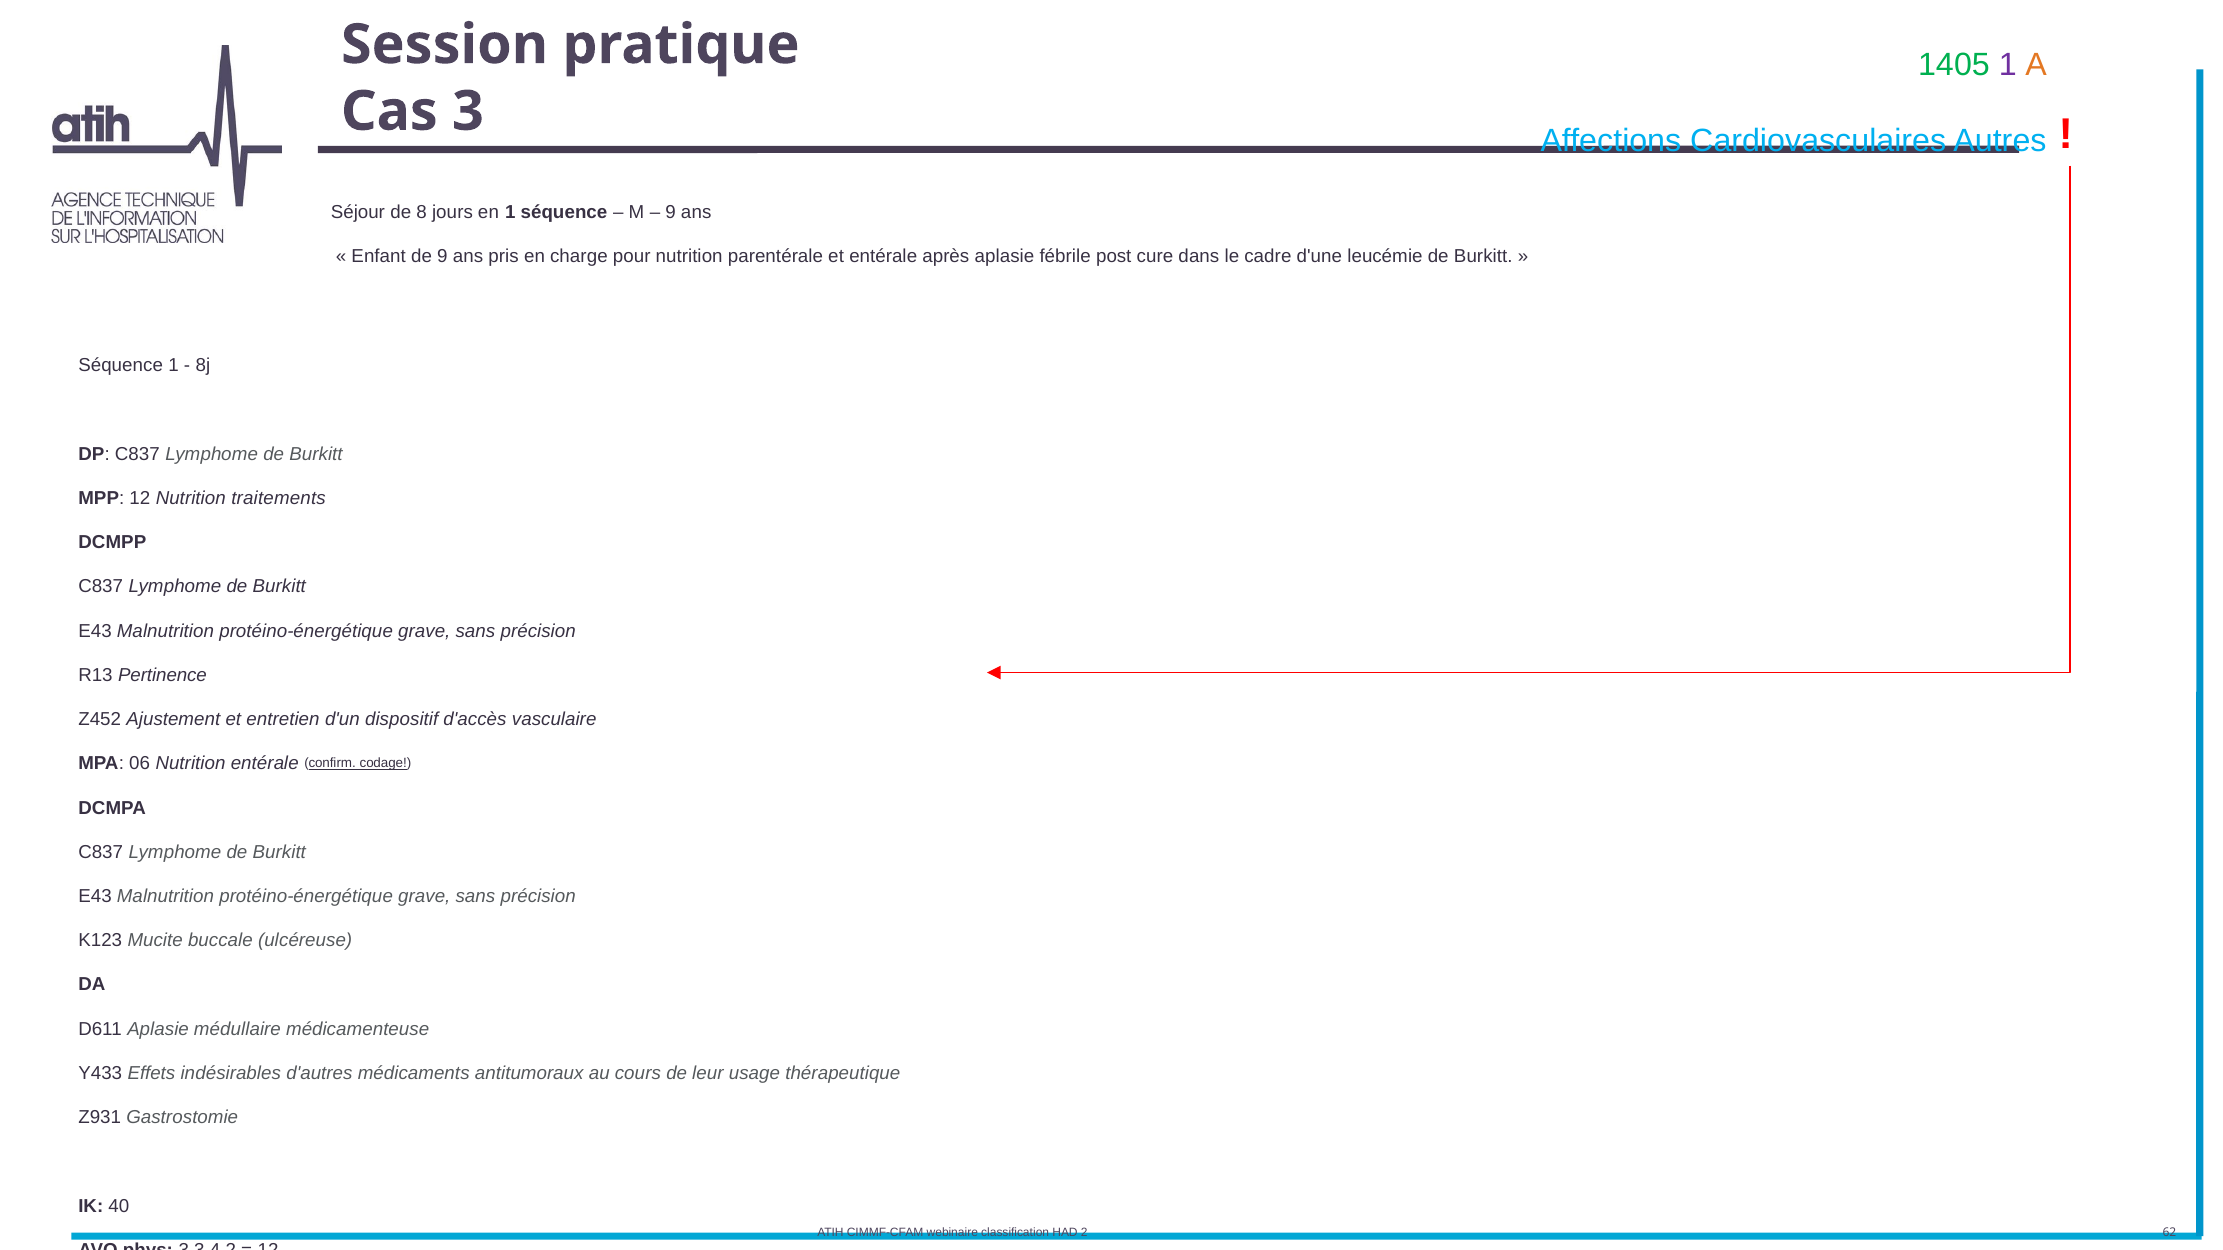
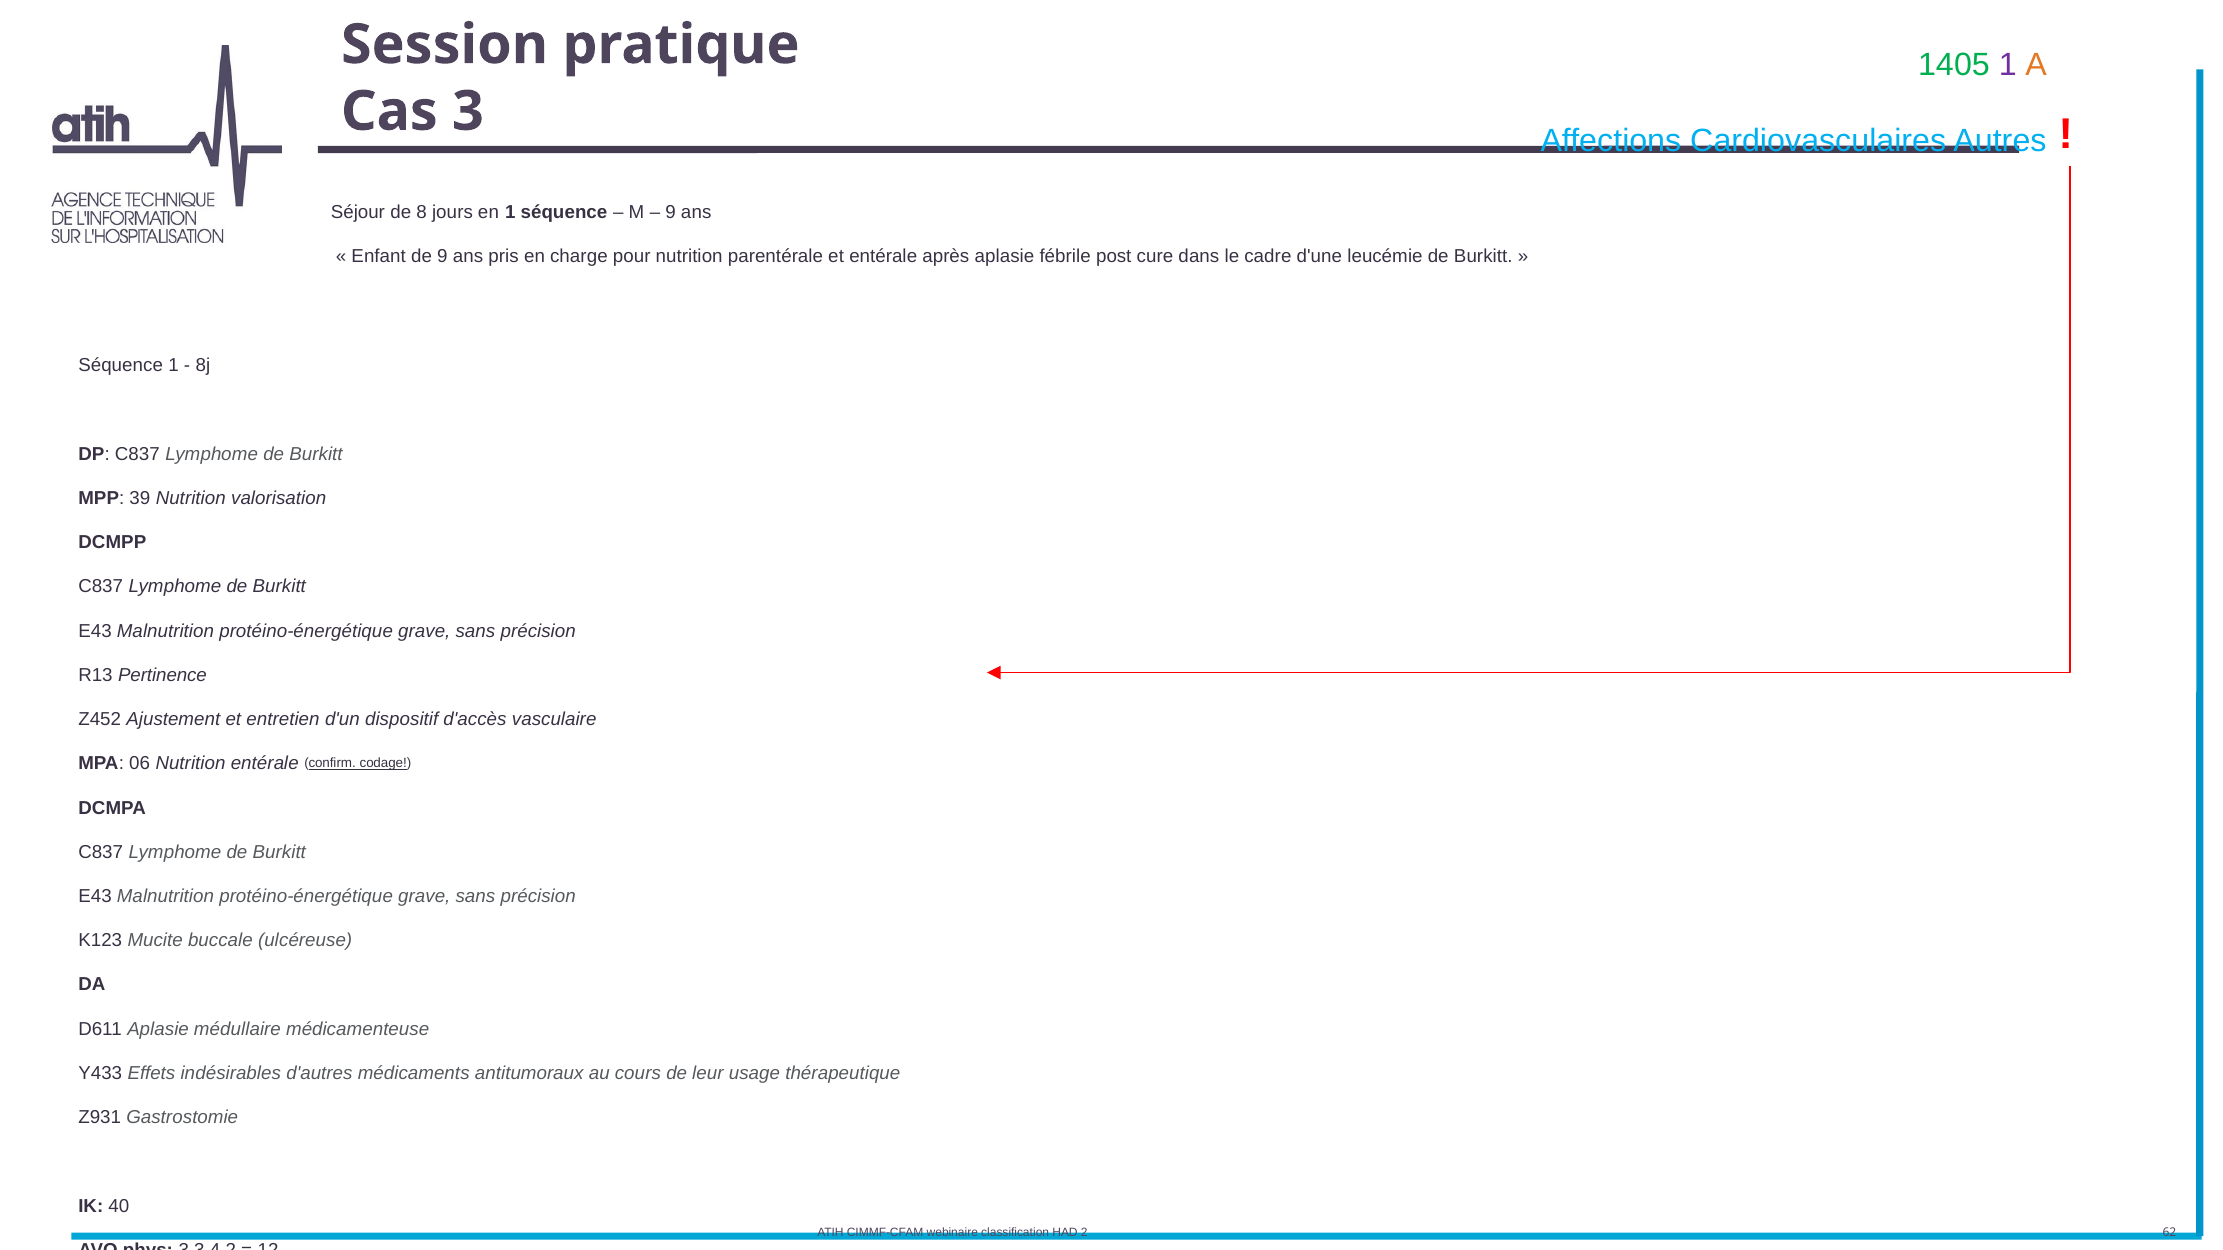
MPP 12: 12 -> 39
traitements: traitements -> valorisation
